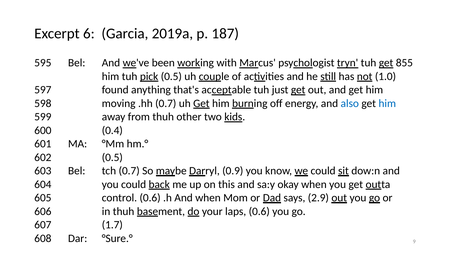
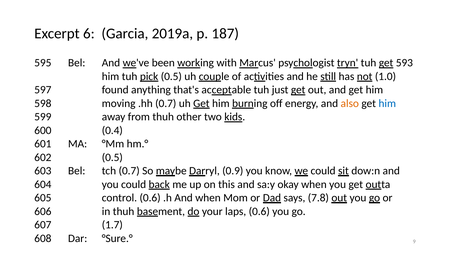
855: 855 -> 593
also colour: blue -> orange
2.9: 2.9 -> 7.8
